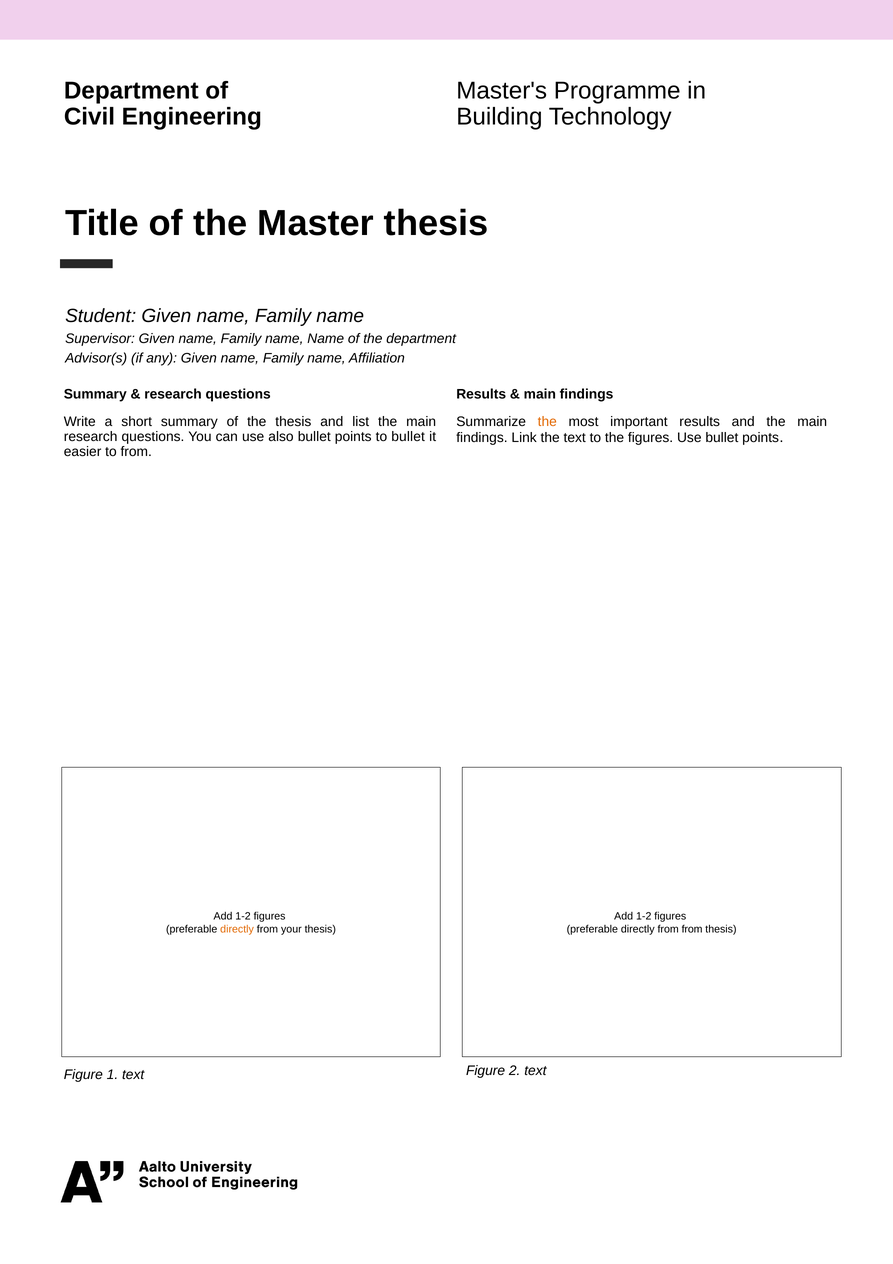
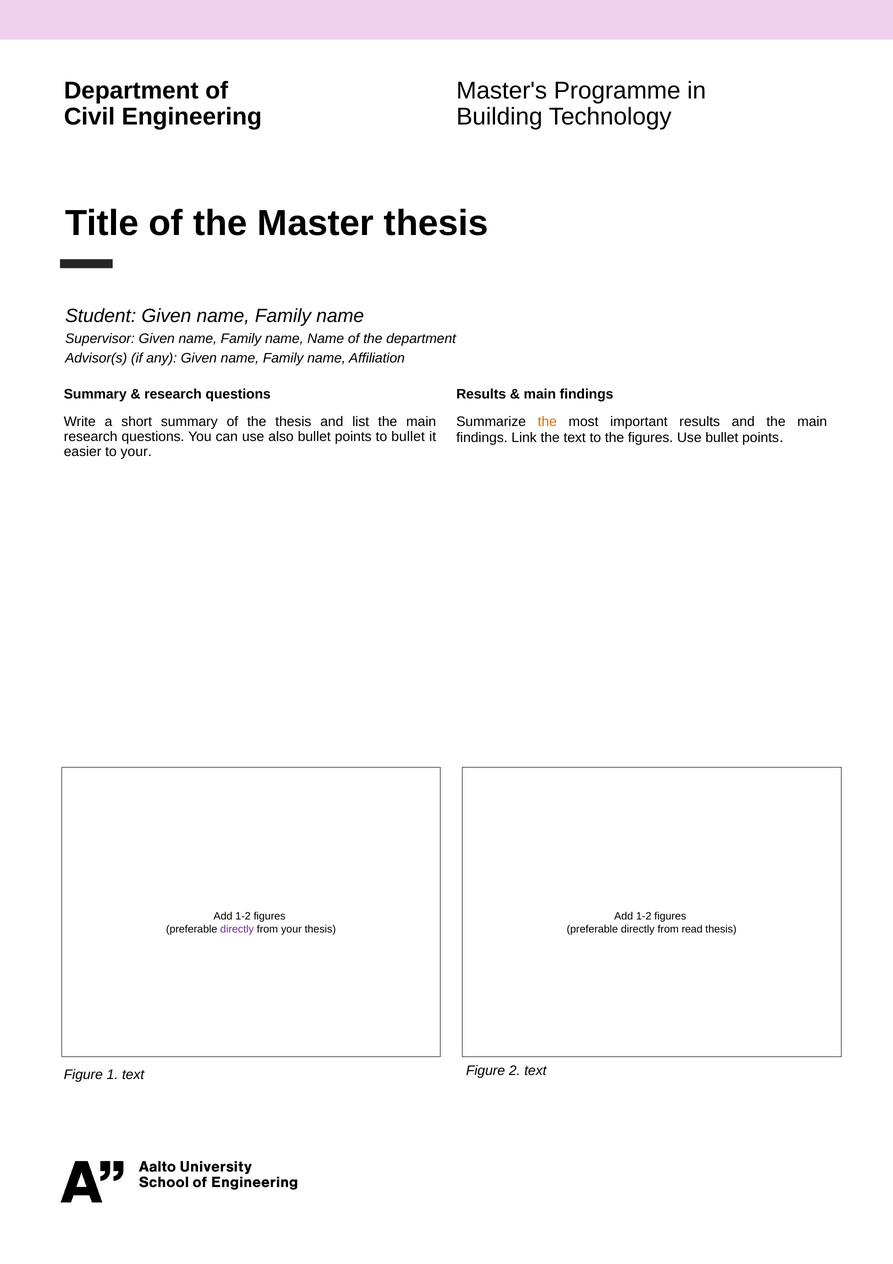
to from: from -> your
directly at (237, 929) colour: orange -> purple
from from: from -> read
